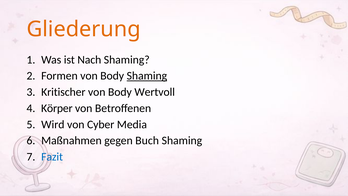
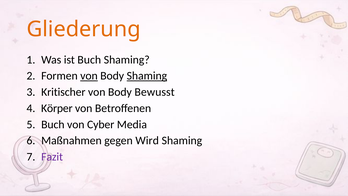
ist Nach: Nach -> Buch
von at (89, 76) underline: none -> present
Wertvoll: Wertvoll -> Bewusst
Wird at (53, 124): Wird -> Buch
Buch: Buch -> Wird
Fazit colour: blue -> purple
